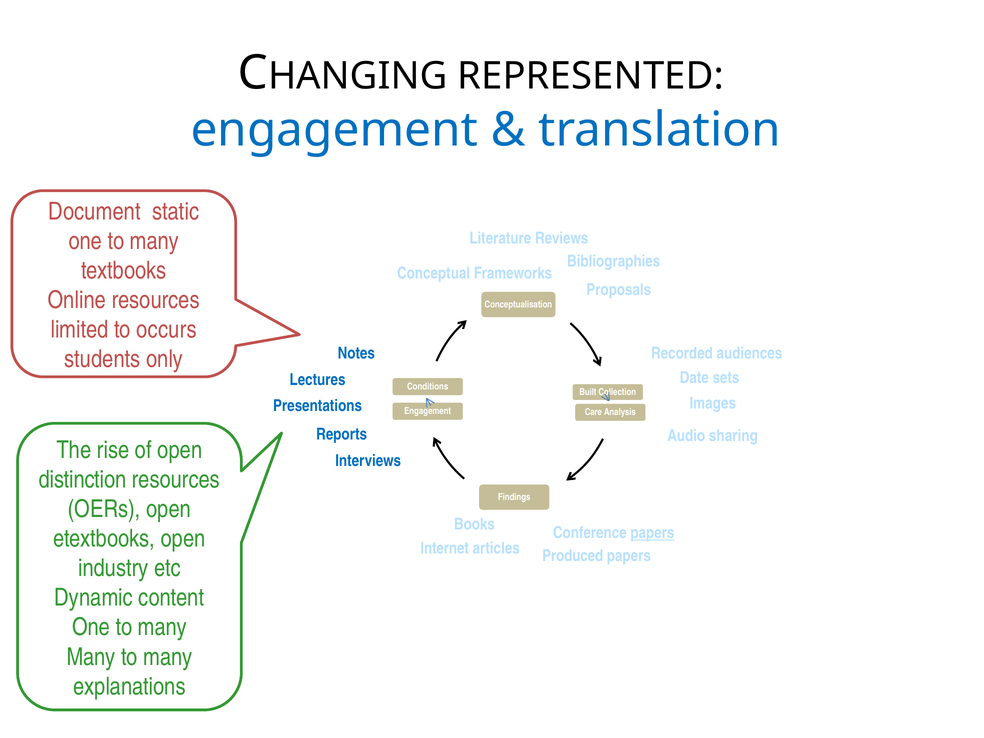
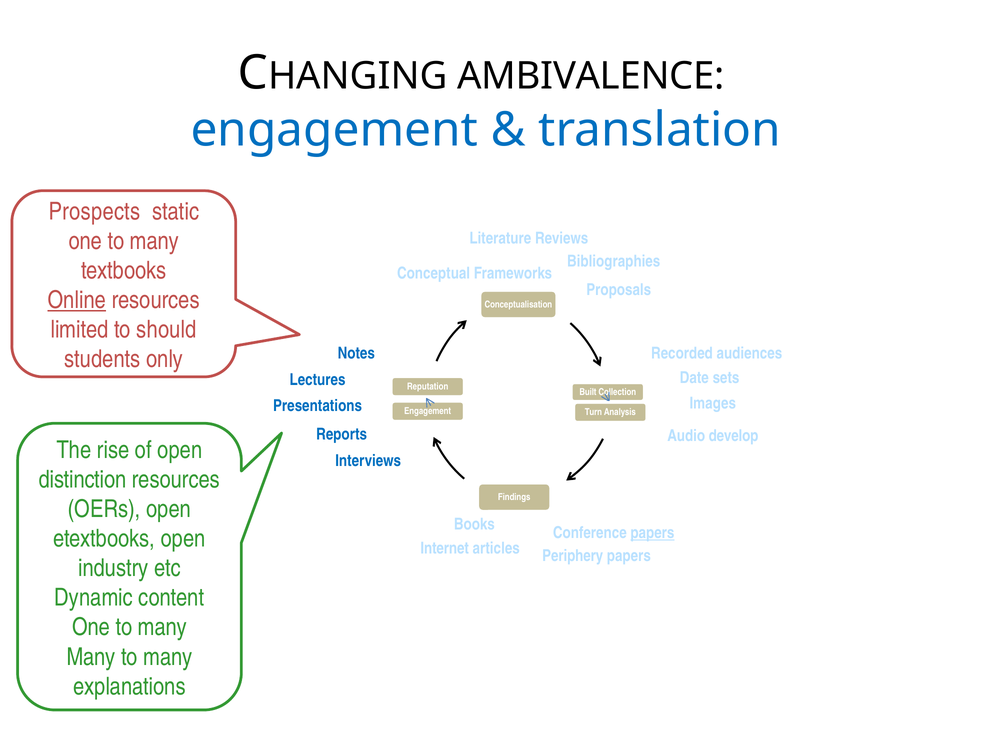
REPRESENTED: REPRESENTED -> AMBIVALENCE
Document: Document -> Prospects
Online underline: none -> present
occurs: occurs -> should
Conditions: Conditions -> Reputation
Care: Care -> Turn
sharing: sharing -> develop
Produced: Produced -> Periphery
